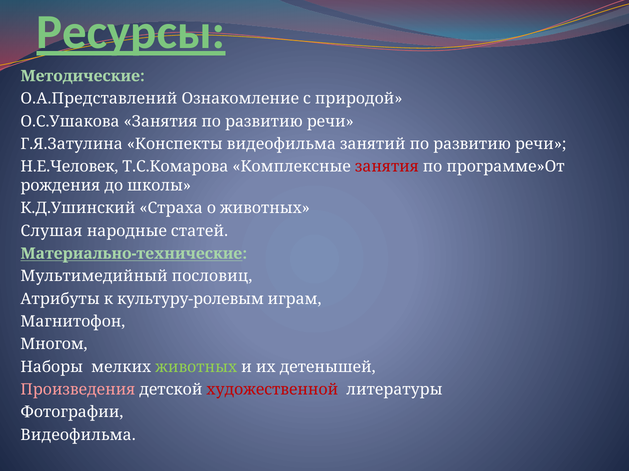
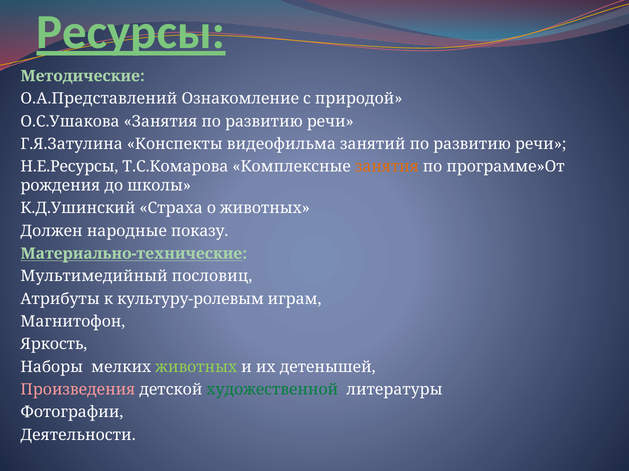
Н.Е.Человек: Н.Е.Человек -> Н.Е.Ресурсы
занятия at (387, 167) colour: red -> orange
Слушая: Слушая -> Должен
статей: статей -> показу
Многом: Многом -> Яркость
художественной colour: red -> green
Видеофильма at (78, 436): Видеофильма -> Деятельности
